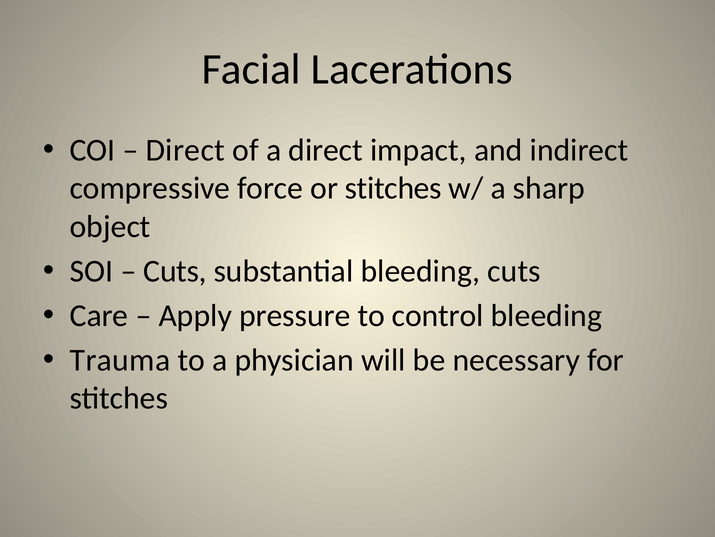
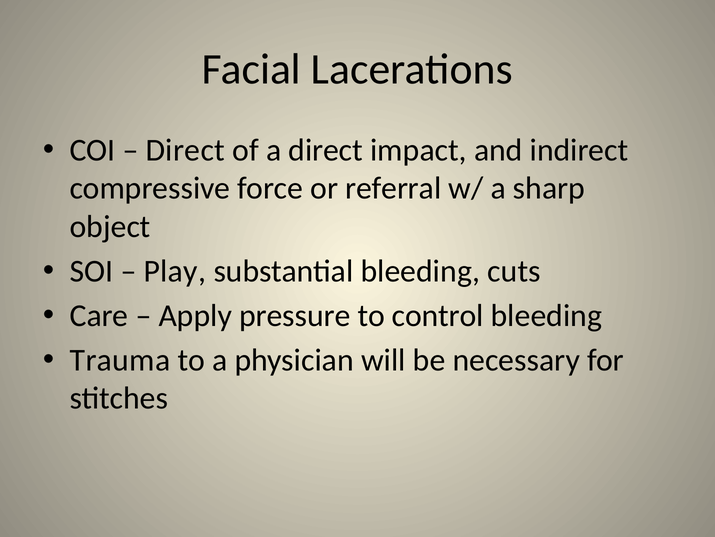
or stitches: stitches -> referral
Cuts at (175, 271): Cuts -> Play
